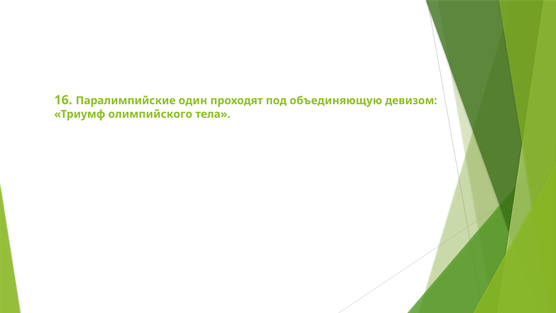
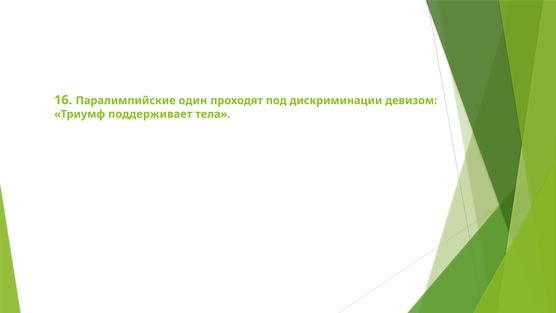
объединяющую: объединяющую -> дискриминации
олимпийского: олимпийского -> поддерживает
